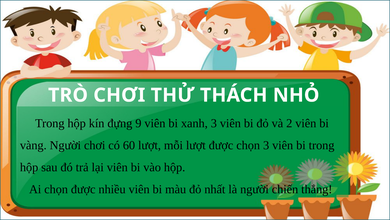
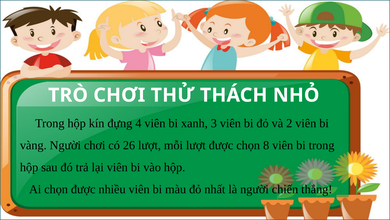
9: 9 -> 4
60: 60 -> 26
chọn 3: 3 -> 8
